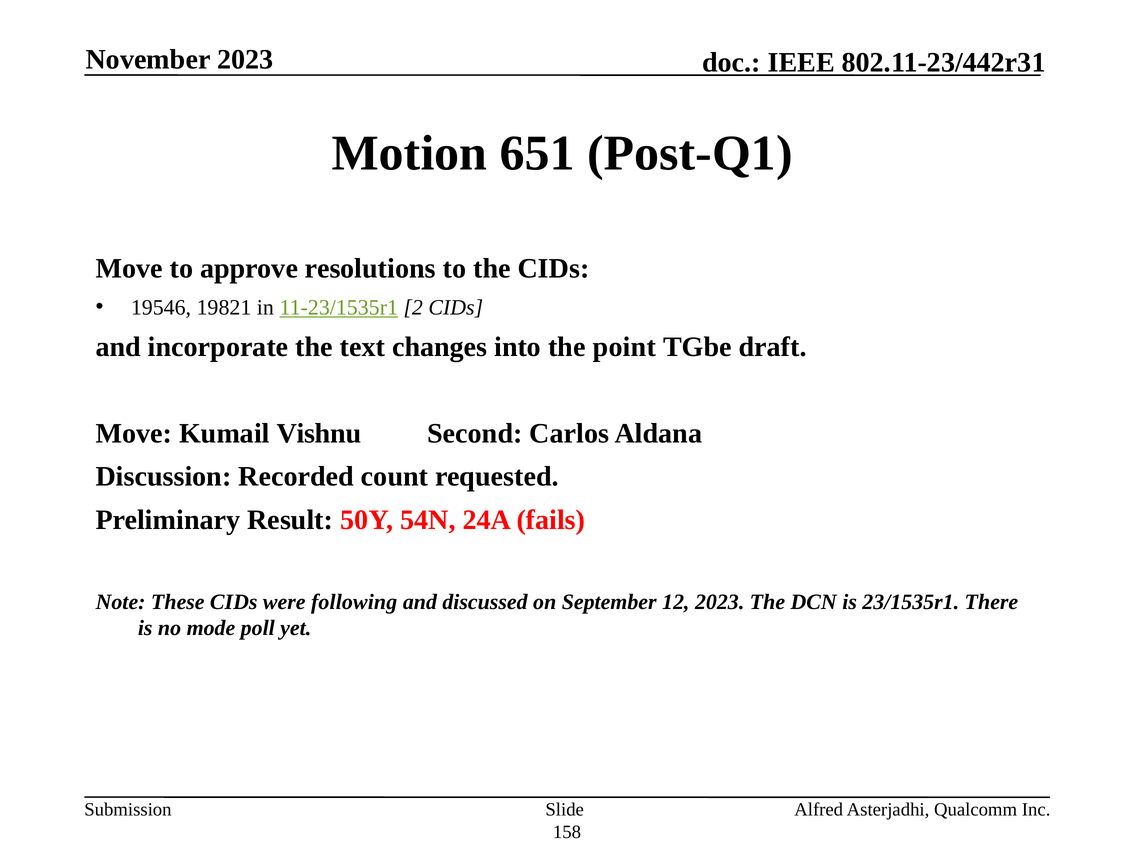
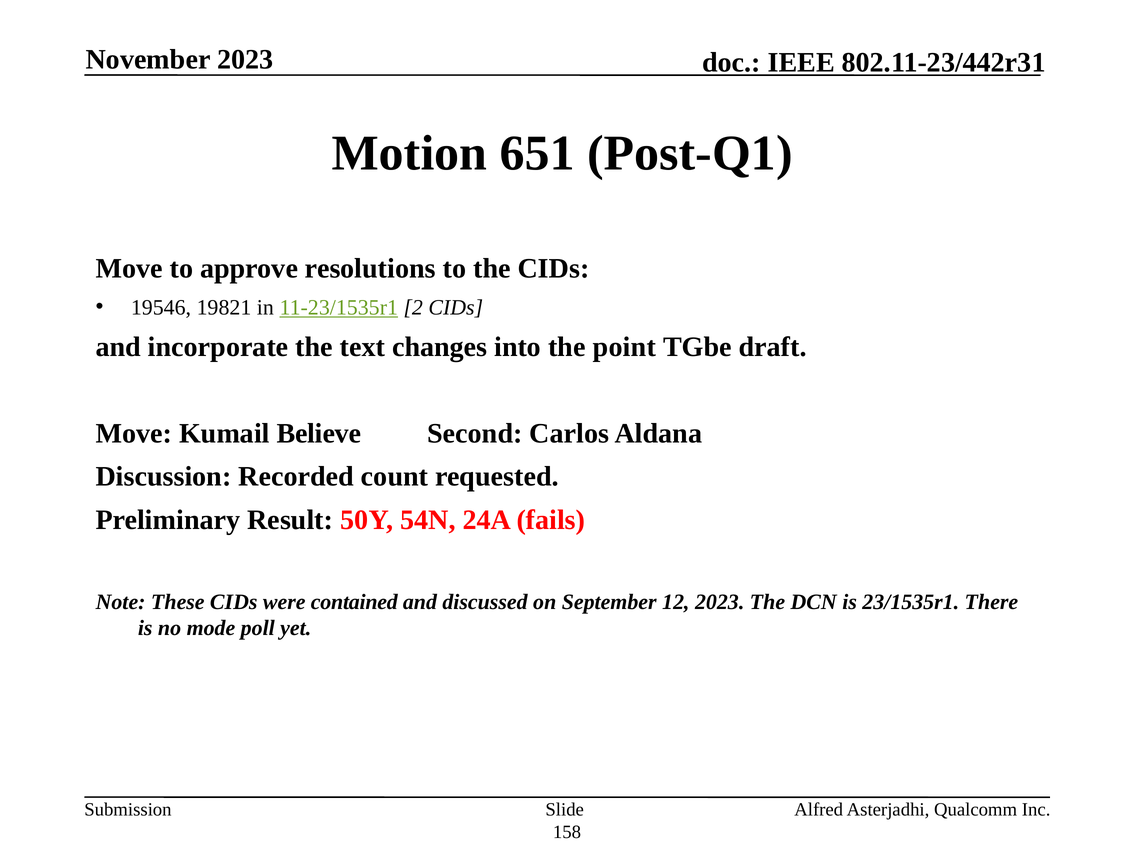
Vishnu: Vishnu -> Believe
following: following -> contained
